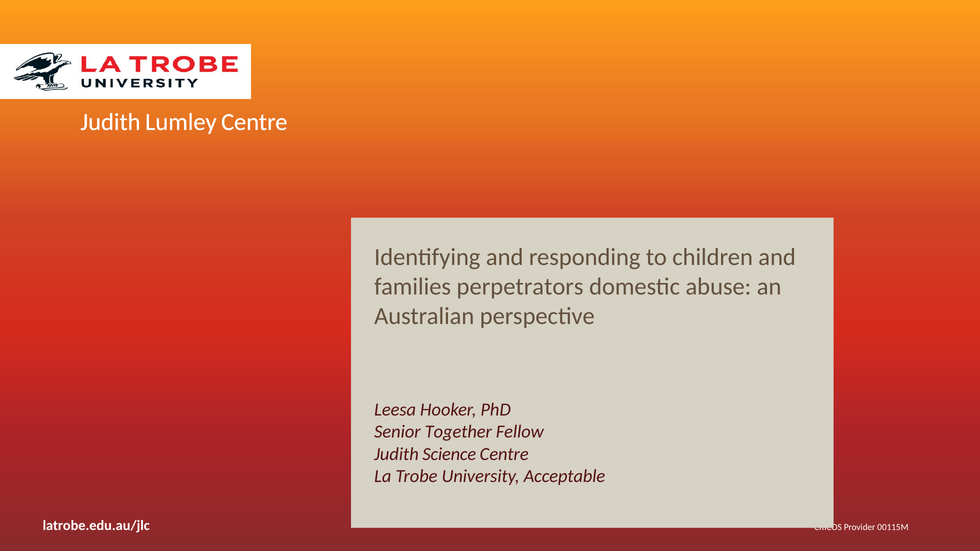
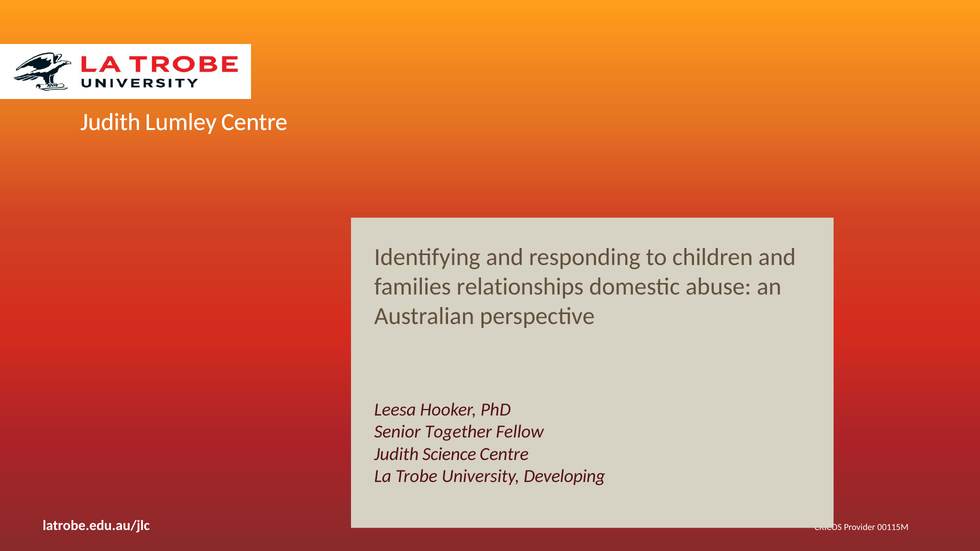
perpetrators: perpetrators -> relationships
Acceptable: Acceptable -> Developing
